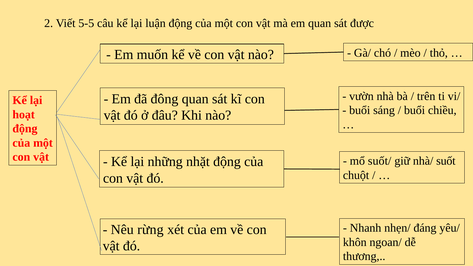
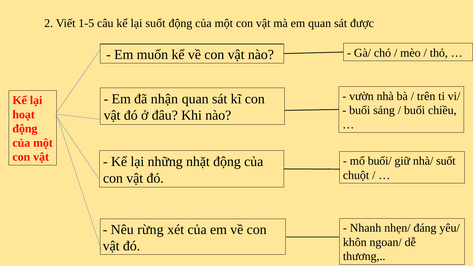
5-5: 5-5 -> 1-5
lại luận: luận -> suốt
đông: đông -> nhận
suốt/: suốt/ -> buổi/
